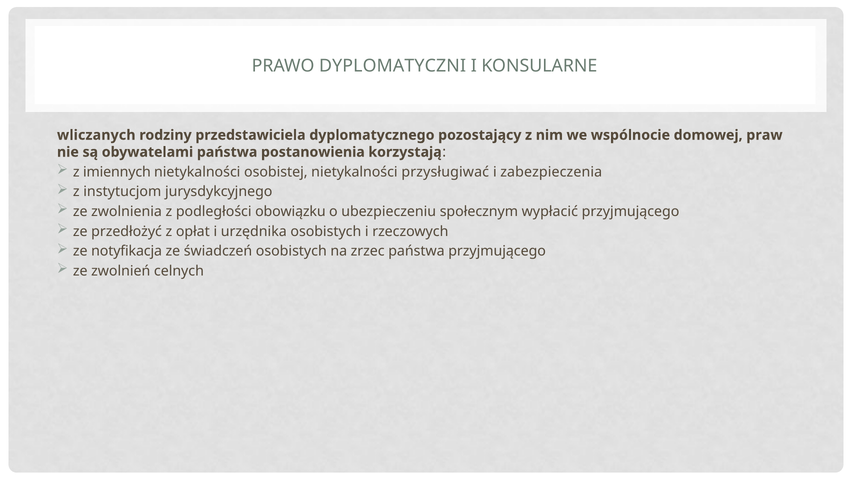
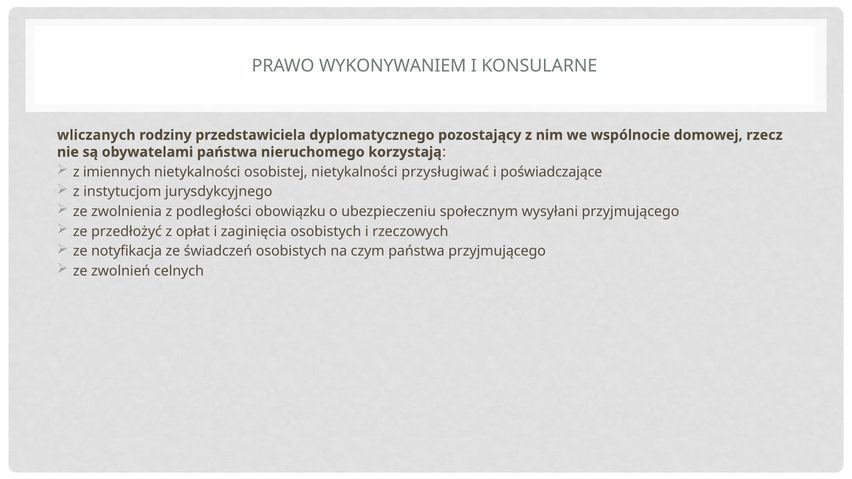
DYPLOMATYCZNI: DYPLOMATYCZNI -> WYKONYWANIEM
praw: praw -> rzecz
postanowienia: postanowienia -> nieruchomego
zabezpieczenia: zabezpieczenia -> poświadczające
wypłacić: wypłacić -> wysyłani
urzędnika: urzędnika -> zaginięcia
zrzec: zrzec -> czym
